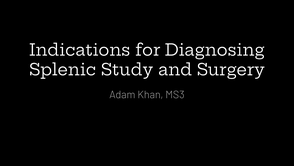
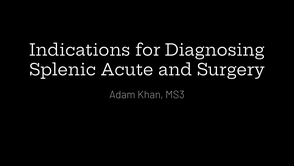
Study: Study -> Acute
